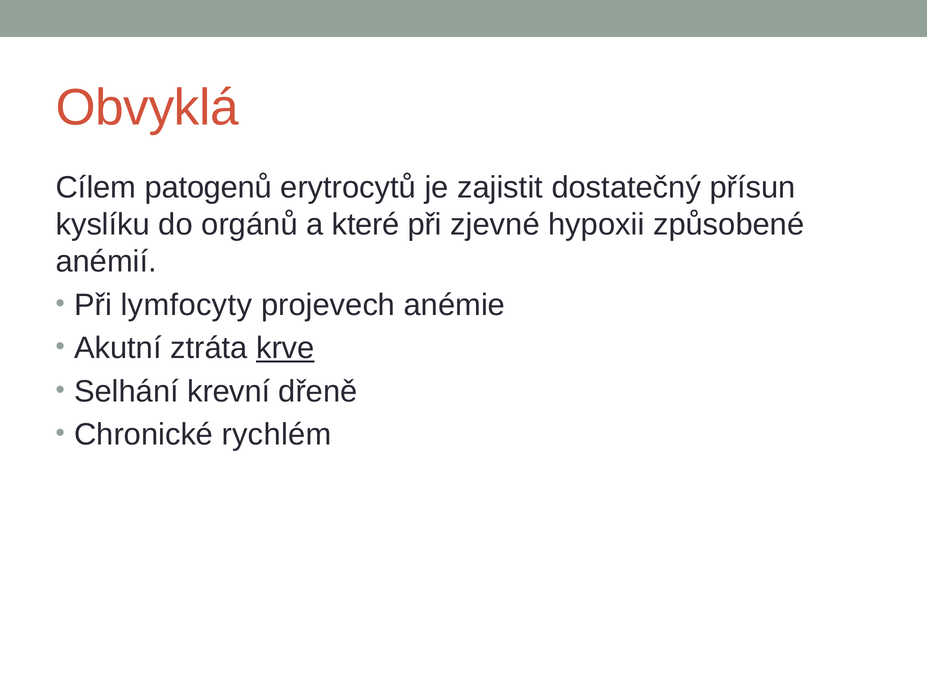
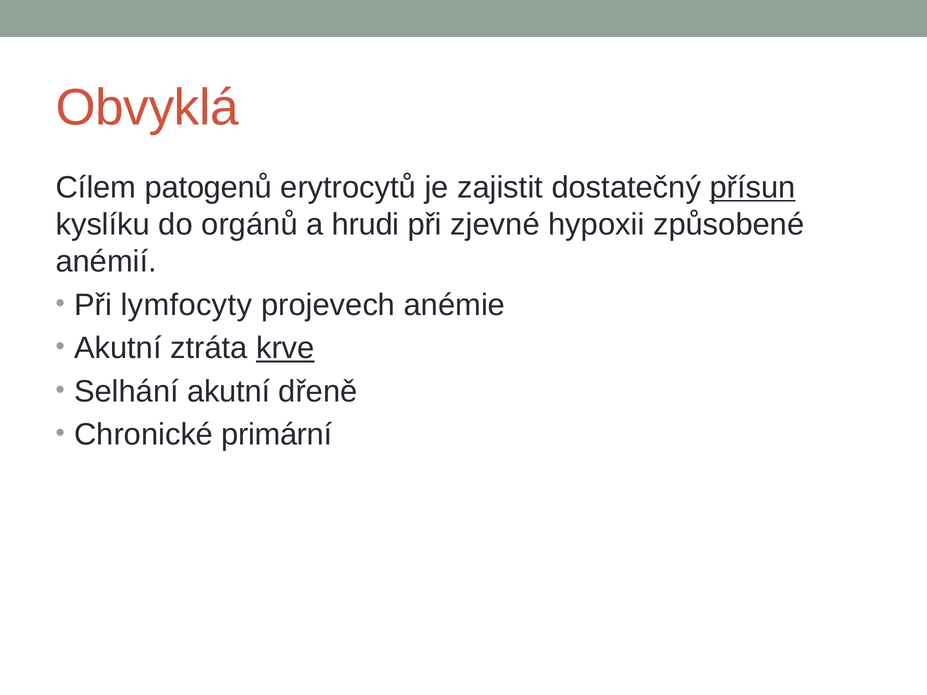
přísun underline: none -> present
které: které -> hrudi
Selhání krevní: krevní -> akutní
rychlém: rychlém -> primární
